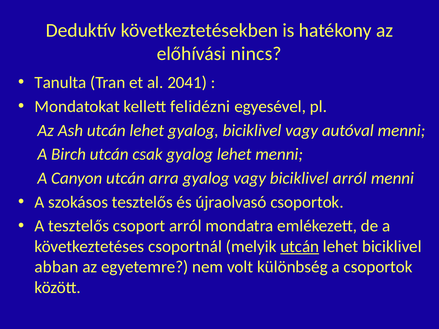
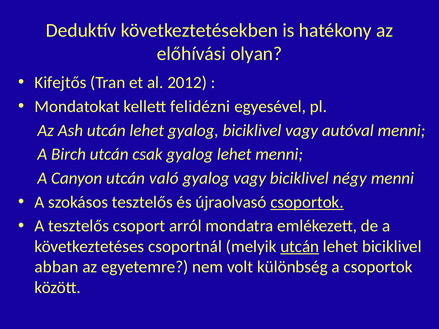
nincs: nincs -> olyan
Tanulta: Tanulta -> Kifejtős
2041: 2041 -> 2012
arra: arra -> való
biciklivel arról: arról -> négy
csoportok at (307, 202) underline: none -> present
